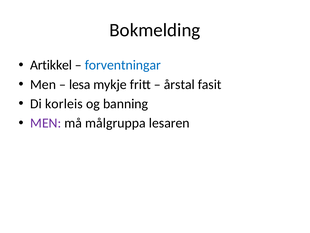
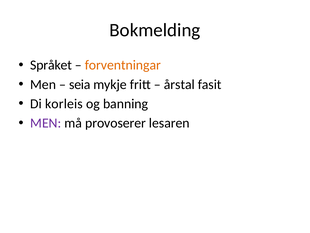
Artikkel: Artikkel -> Språket
forventningar colour: blue -> orange
lesa: lesa -> seia
målgruppa: målgruppa -> provoserer
